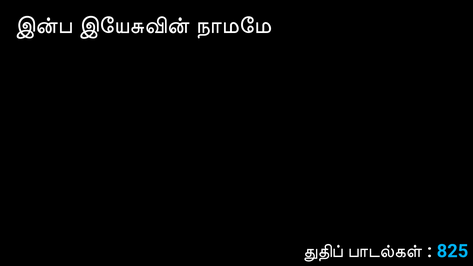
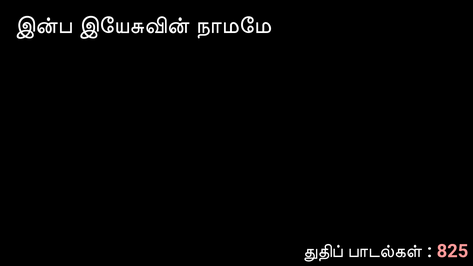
825 colour: light blue -> pink
